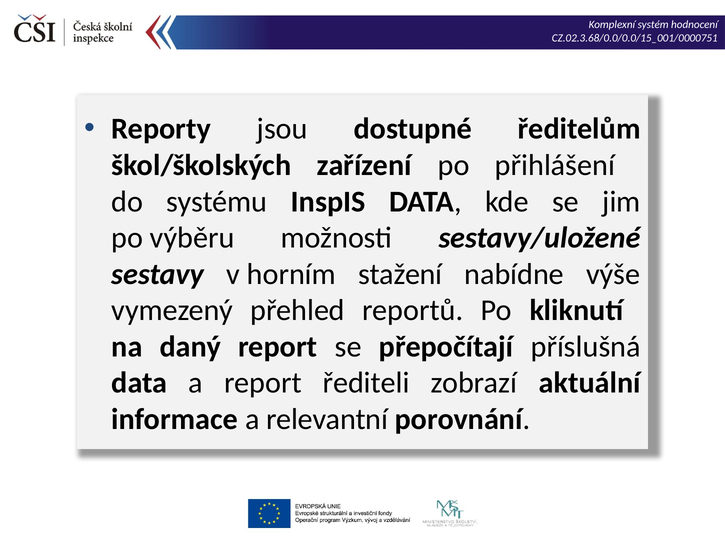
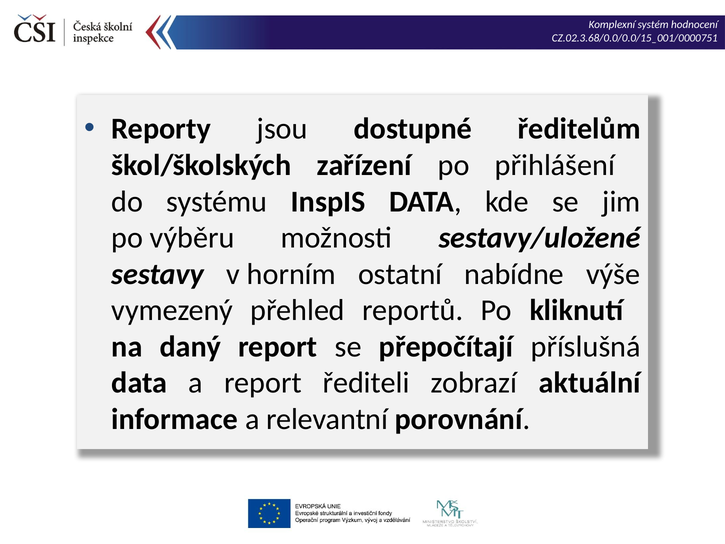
stažení: stažení -> ostatní
